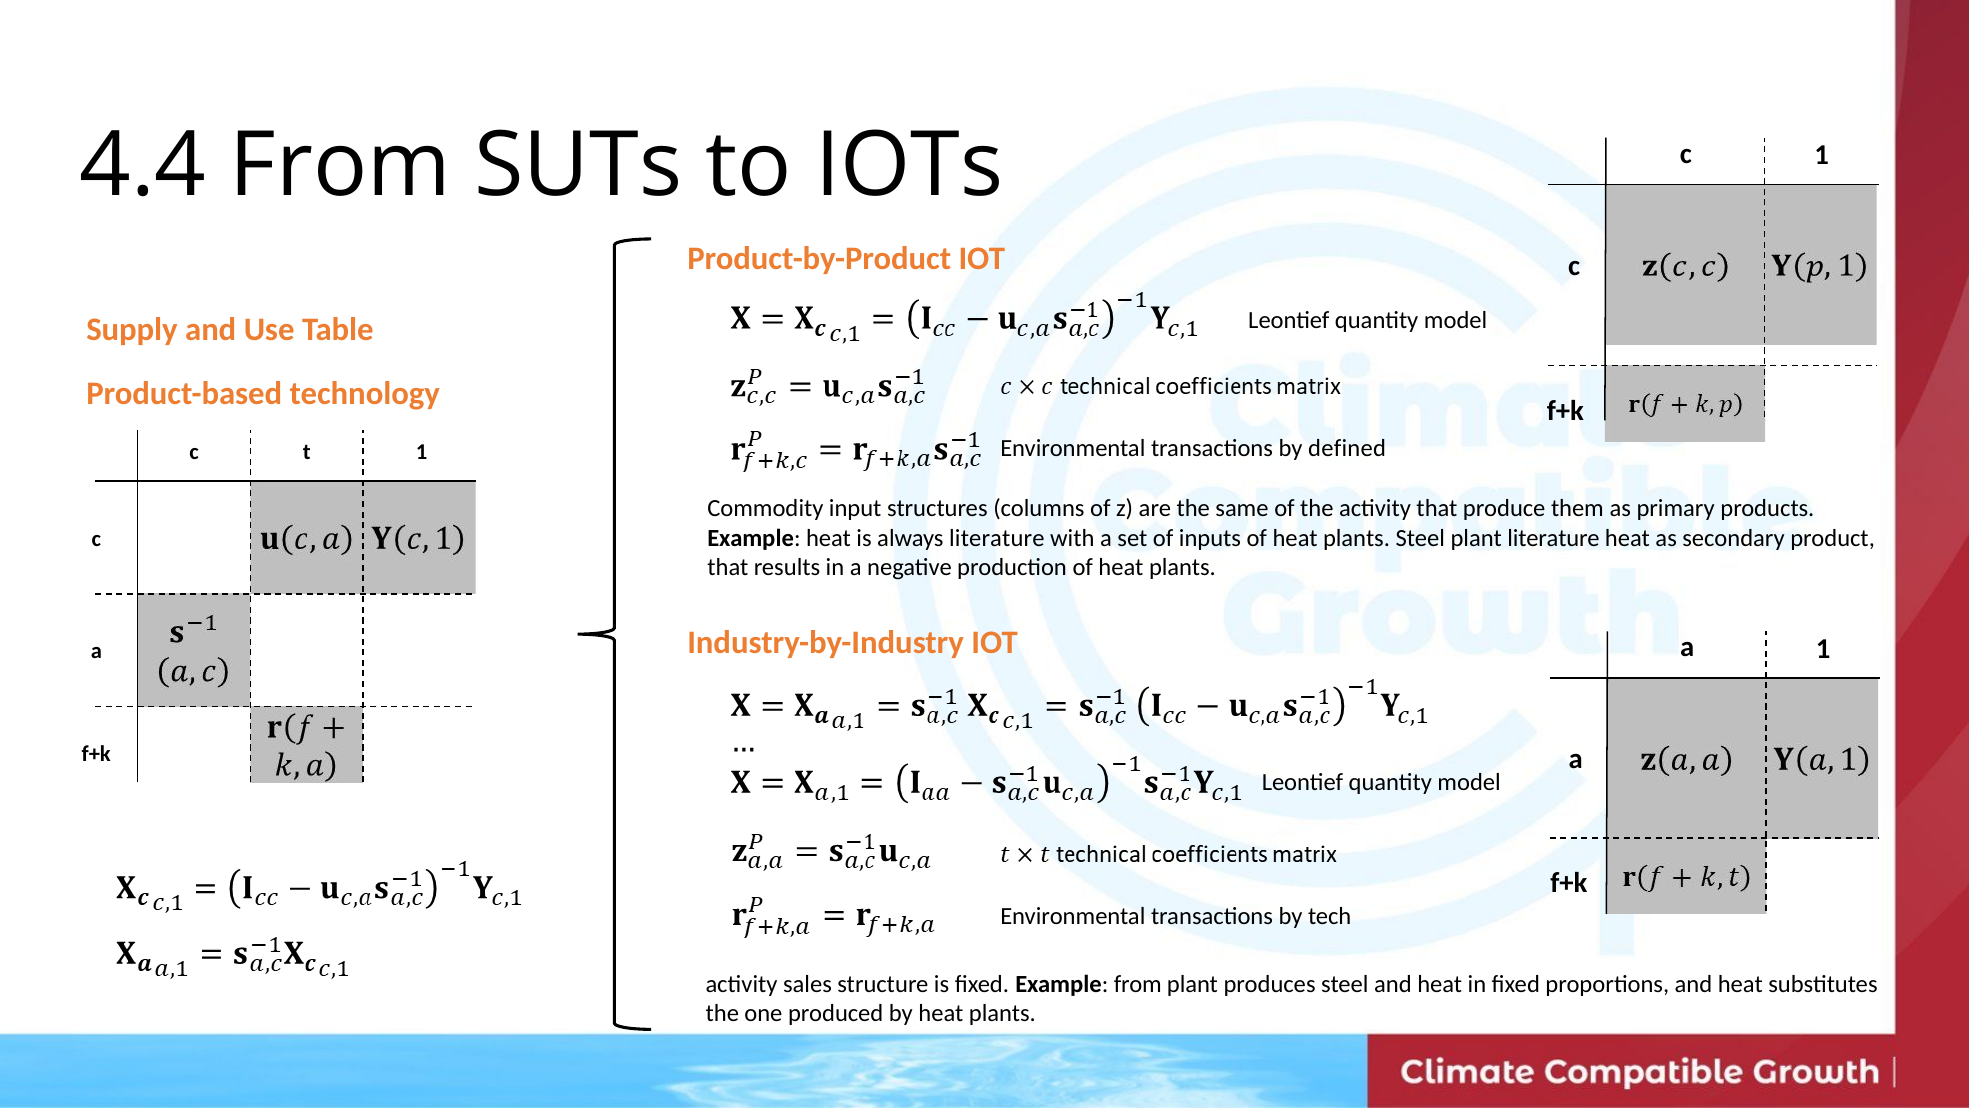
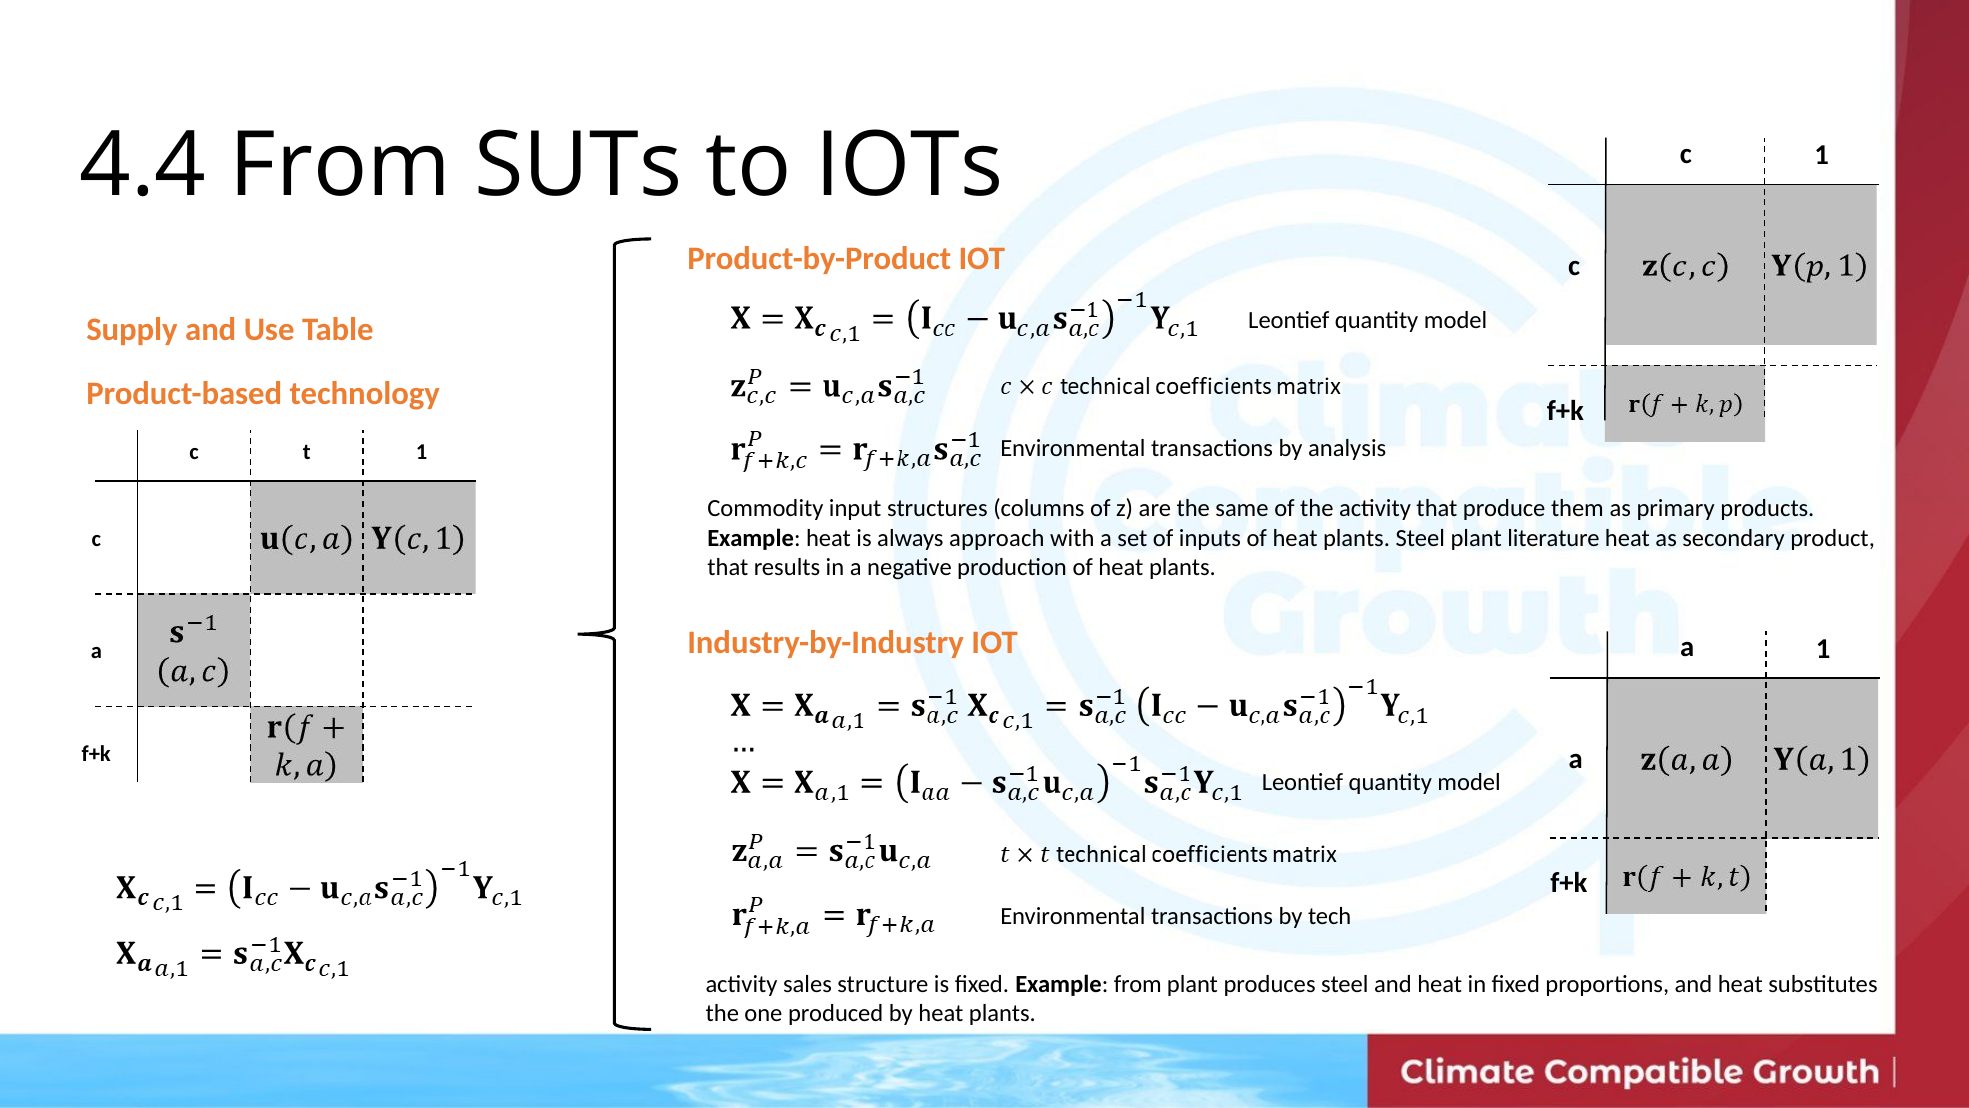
defined: defined -> analysis
always literature: literature -> approach
